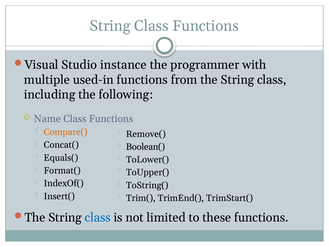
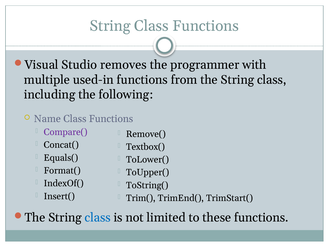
instance: instance -> removes
Compare( colour: orange -> purple
Boolean(: Boolean( -> Textbox(
